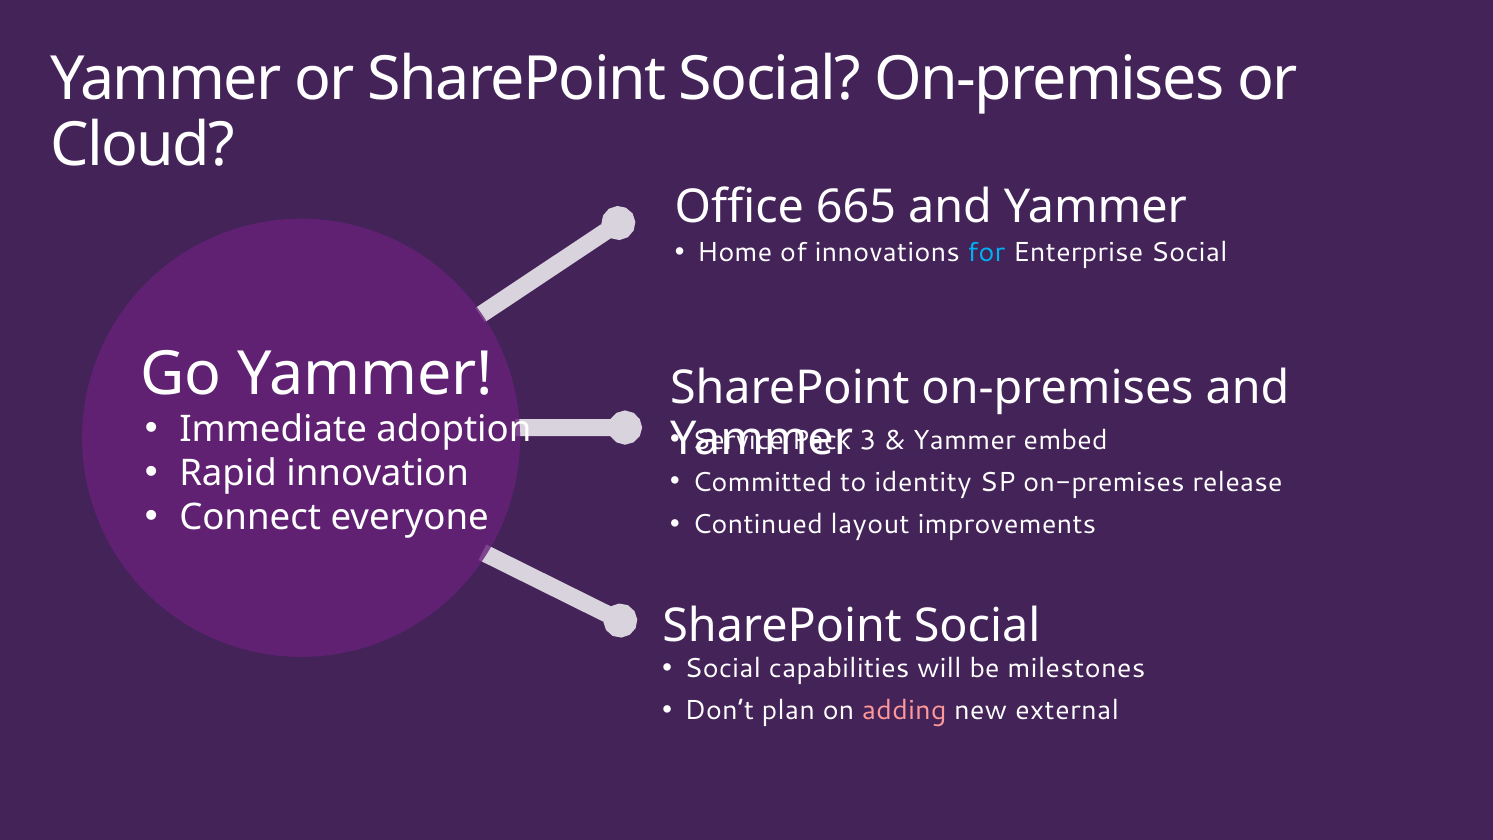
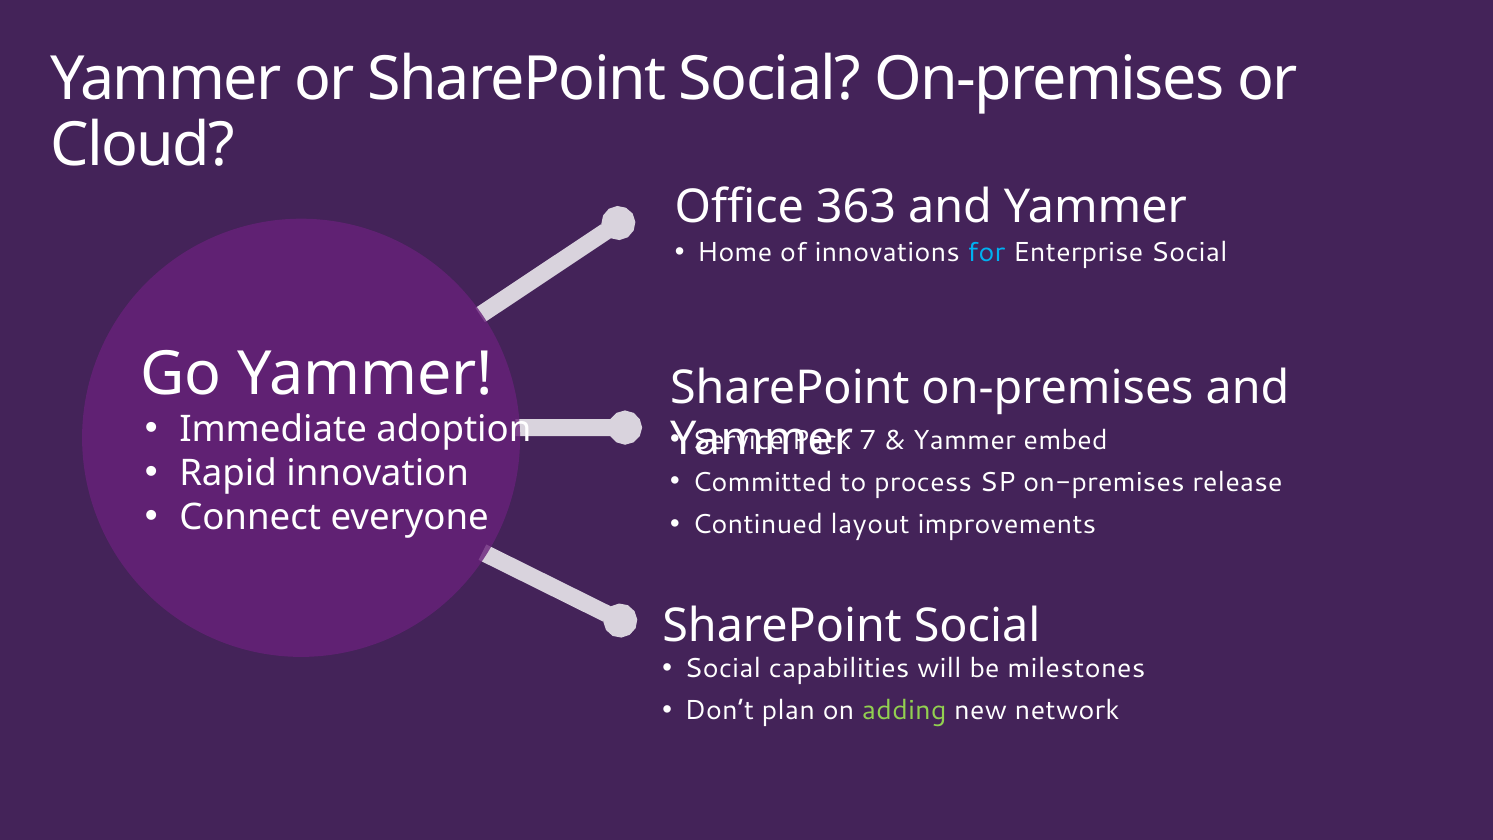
665: 665 -> 363
3: 3 -> 7
identity: identity -> process
adding colour: pink -> light green
external: external -> network
